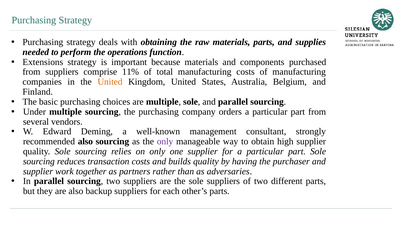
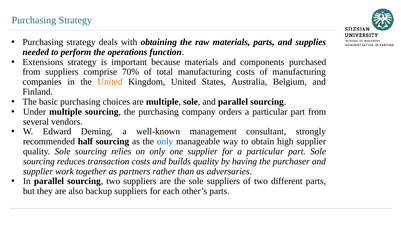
11%: 11% -> 70%
recommended also: also -> half
only at (165, 141) colour: purple -> blue
